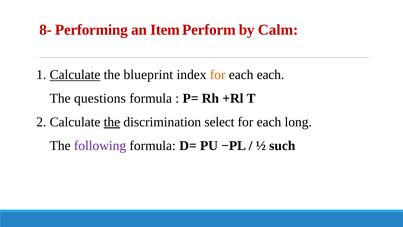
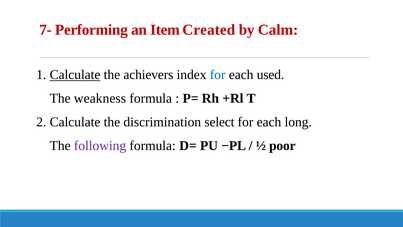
8-: 8- -> 7-
Perform: Perform -> Created
blueprint: blueprint -> achievers
for at (218, 75) colour: orange -> blue
each each: each -> used
questions: questions -> weakness
the at (112, 122) underline: present -> none
such: such -> poor
